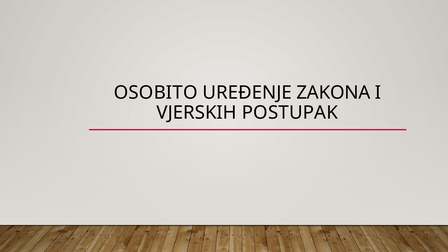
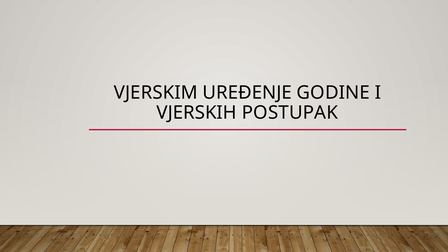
OSOBITO: OSOBITO -> VJERSKIM
ZAKONA: ZAKONA -> GODINE
